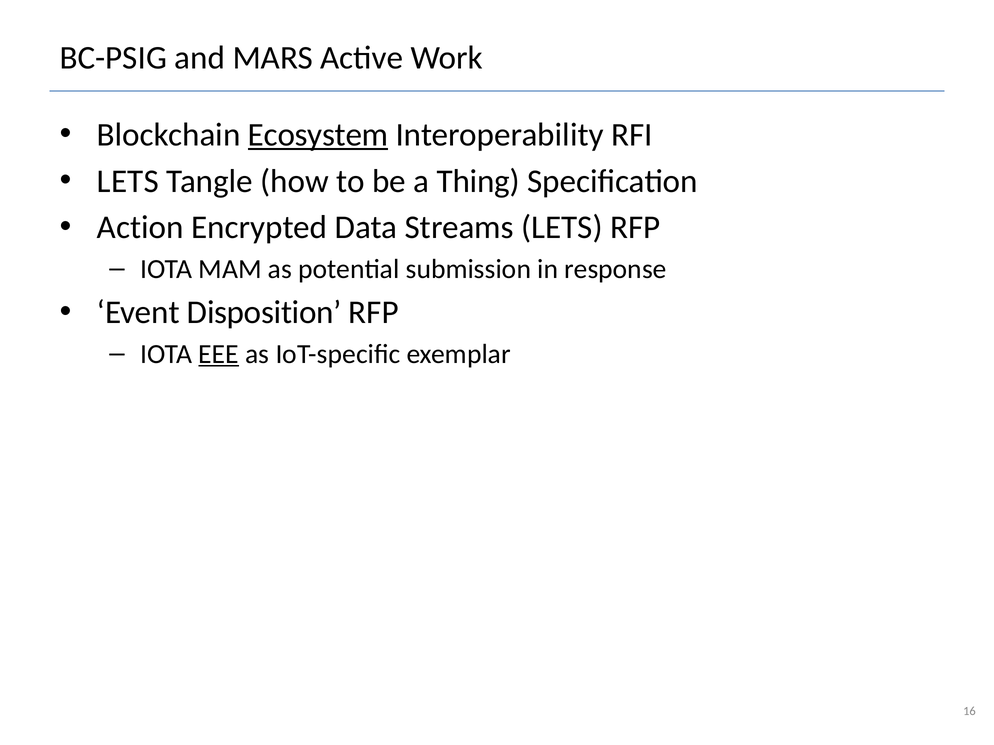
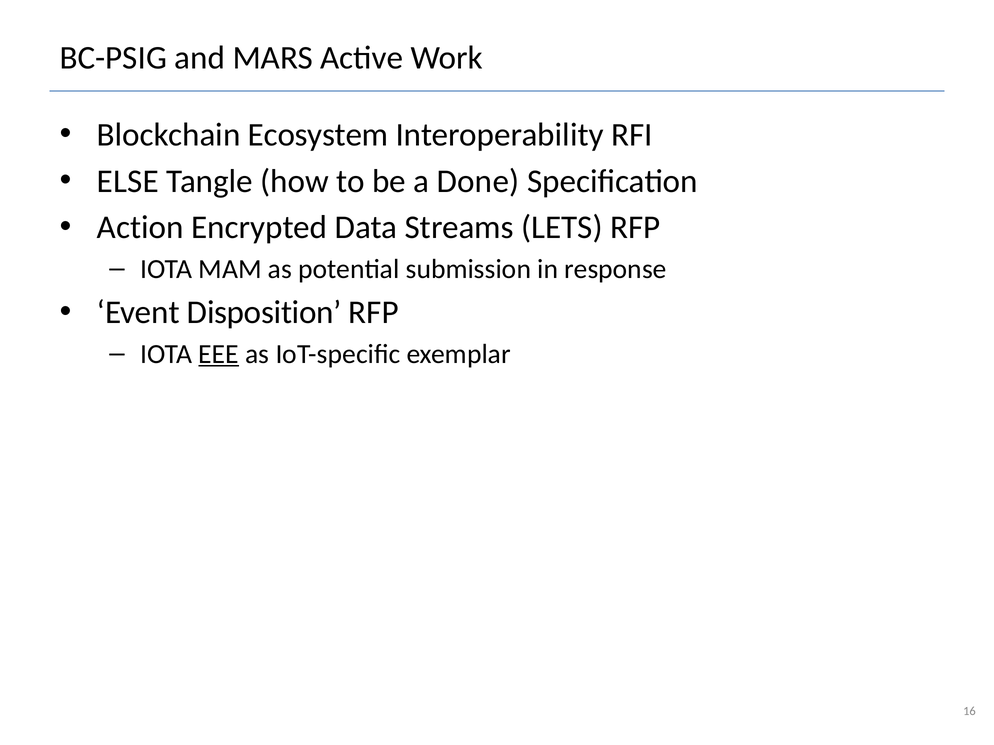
Ecosystem underline: present -> none
LETS at (128, 181): LETS -> ELSE
Thing: Thing -> Done
